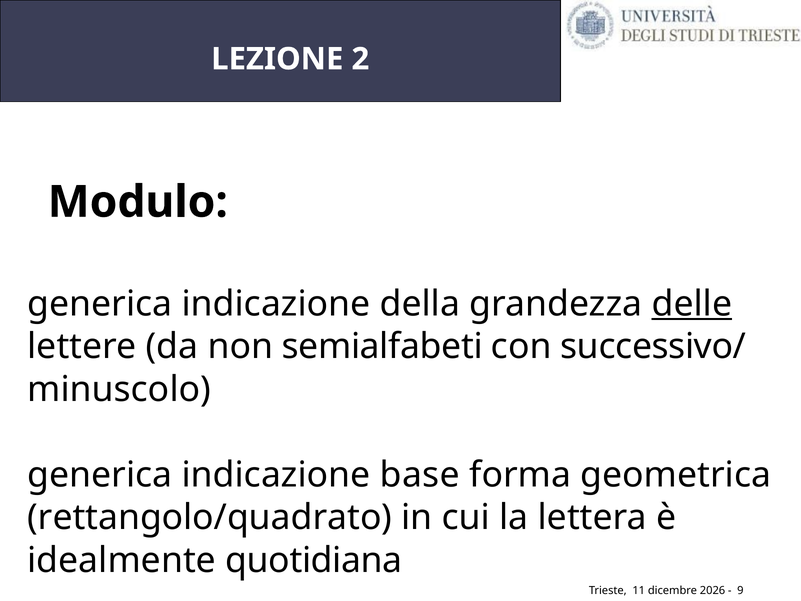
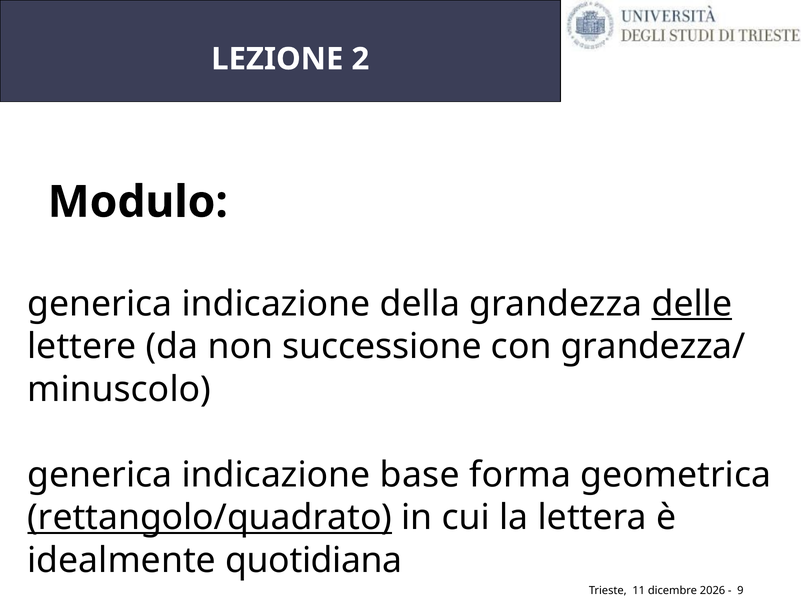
semialfabeti: semialfabeti -> successione
successivo/: successivo/ -> grandezza/
rettangolo/quadrato underline: none -> present
